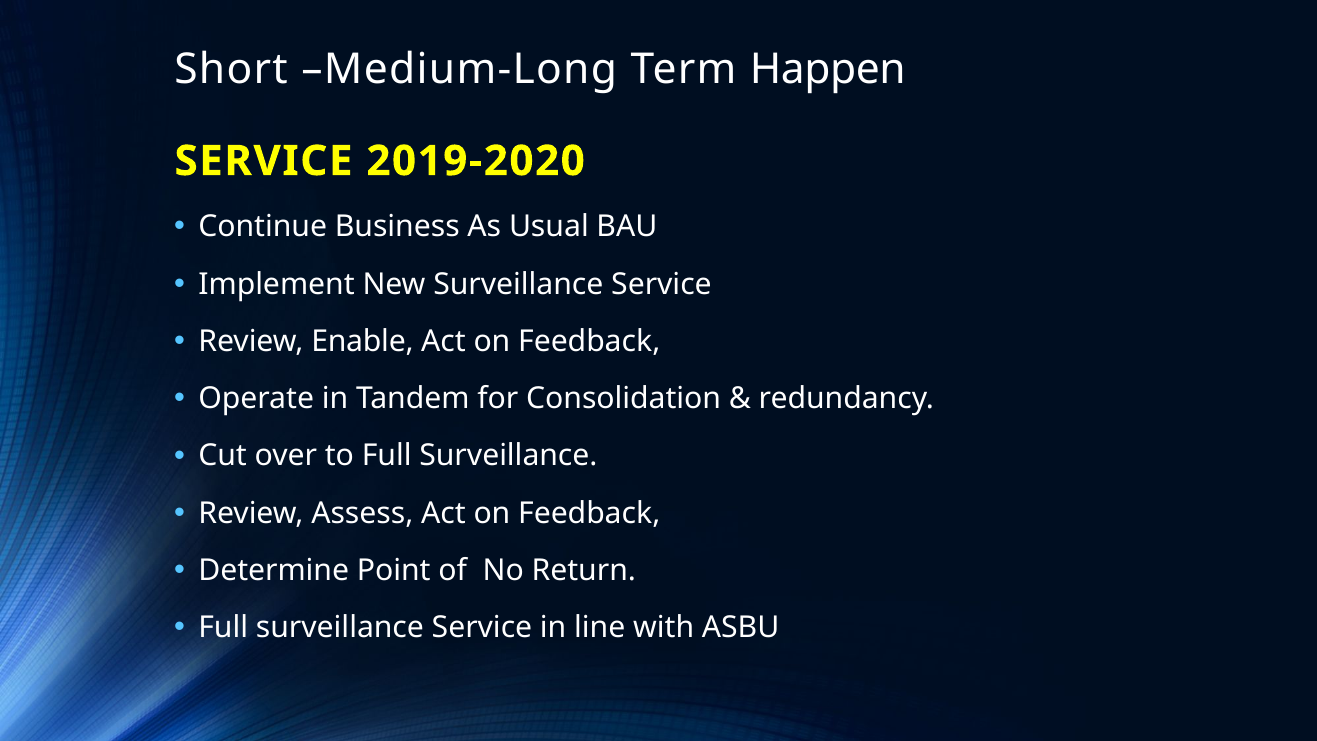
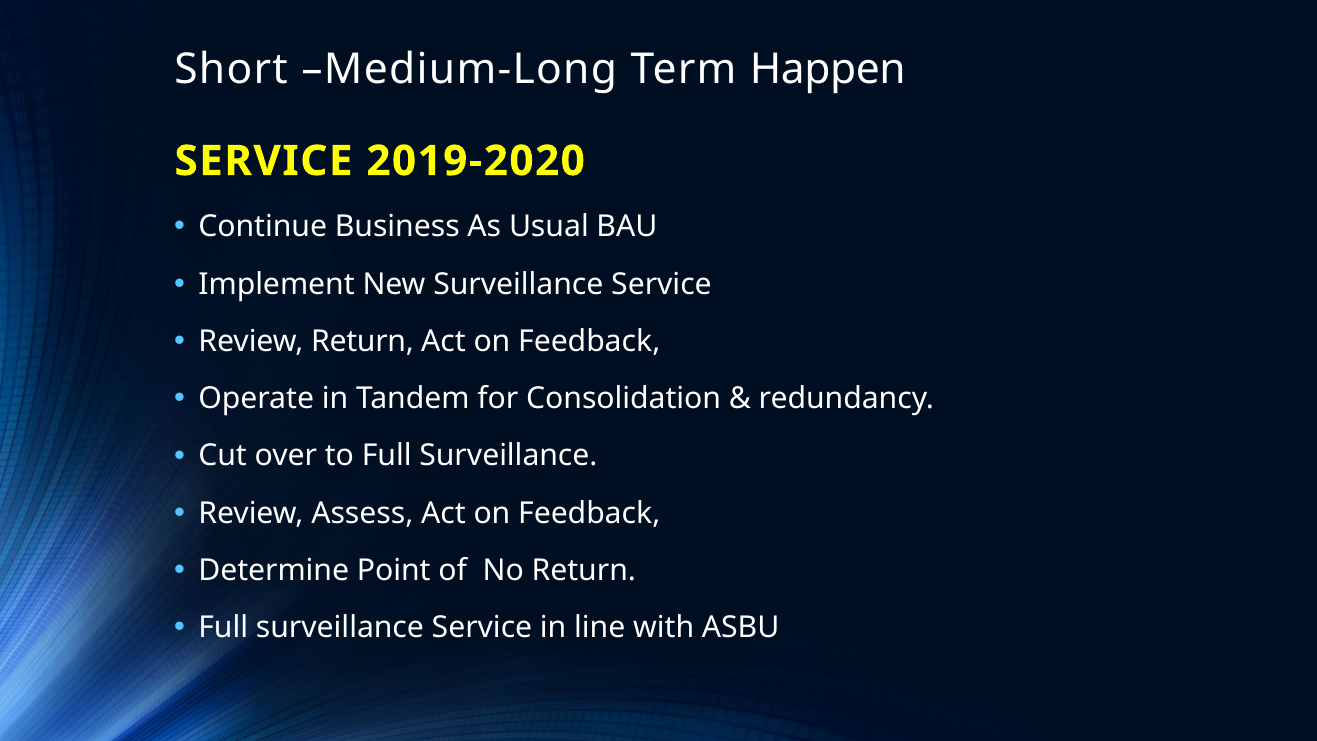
Review Enable: Enable -> Return
